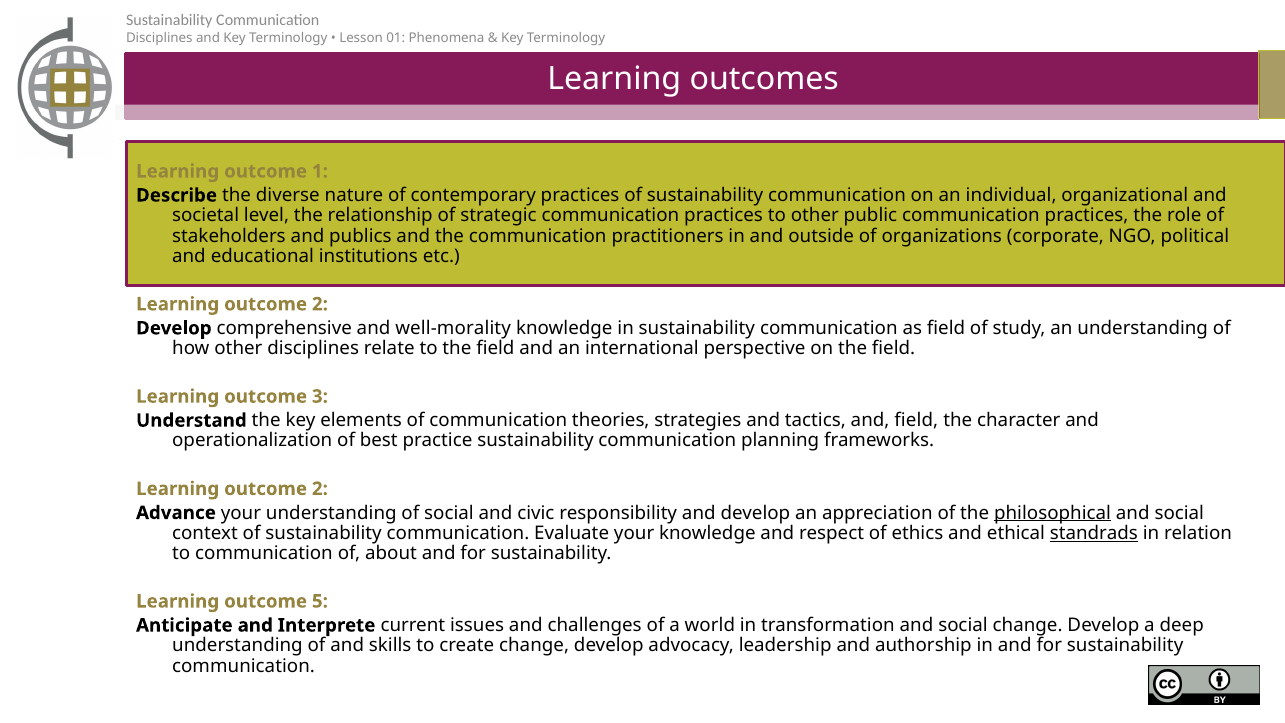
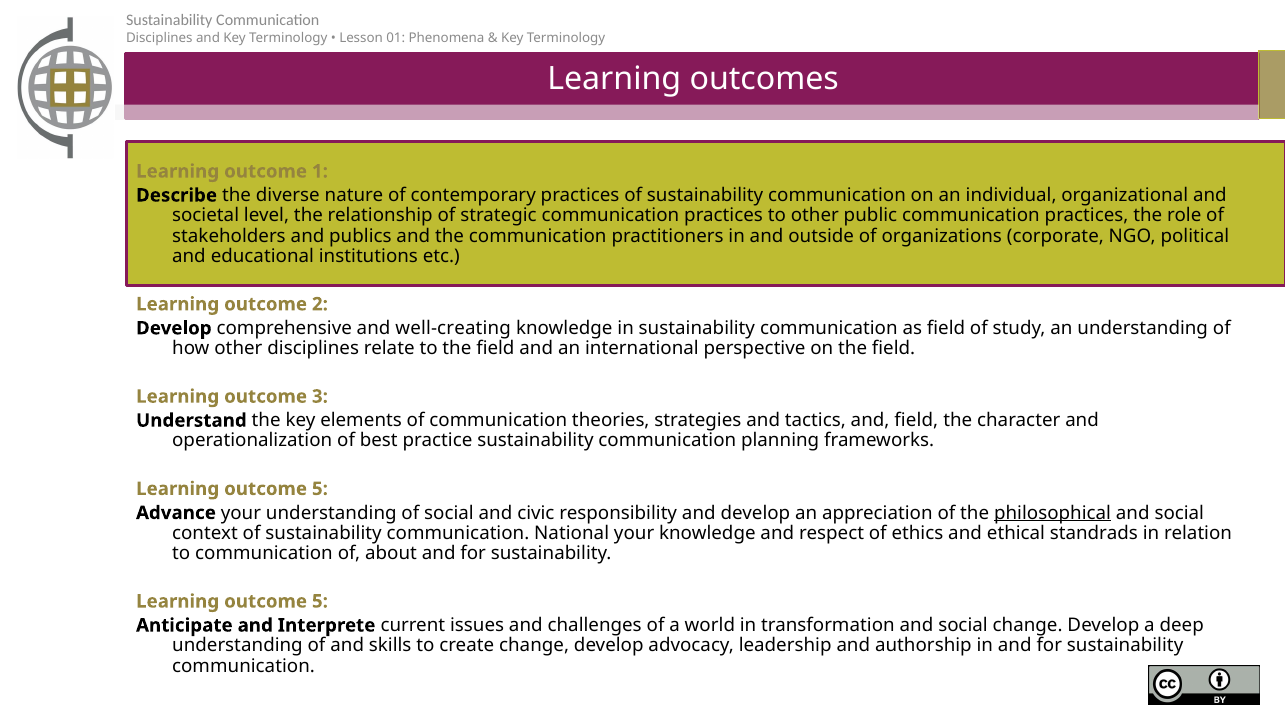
well-morality: well-morality -> well-creating
2 at (320, 489): 2 -> 5
Evaluate: Evaluate -> National
standrads underline: present -> none
